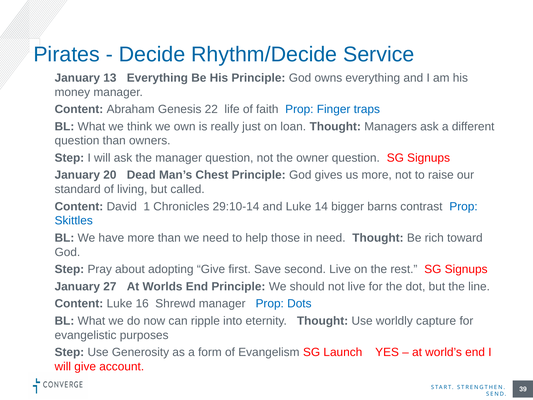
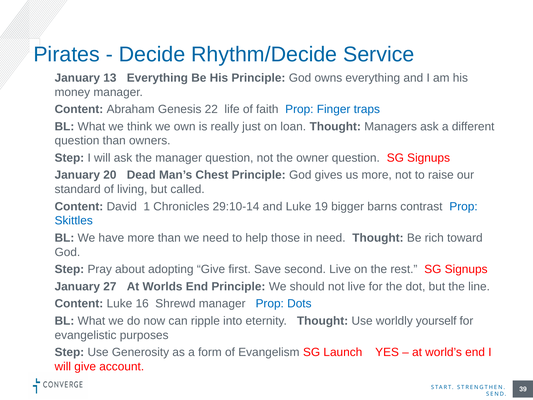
14: 14 -> 19
capture: capture -> yourself
